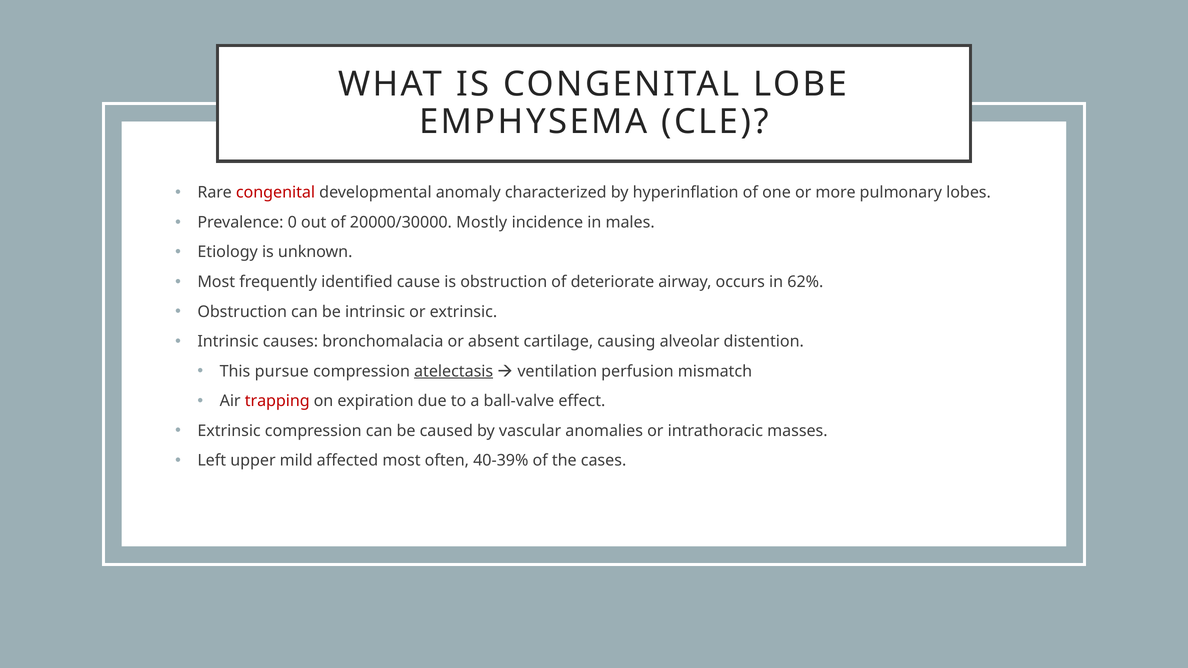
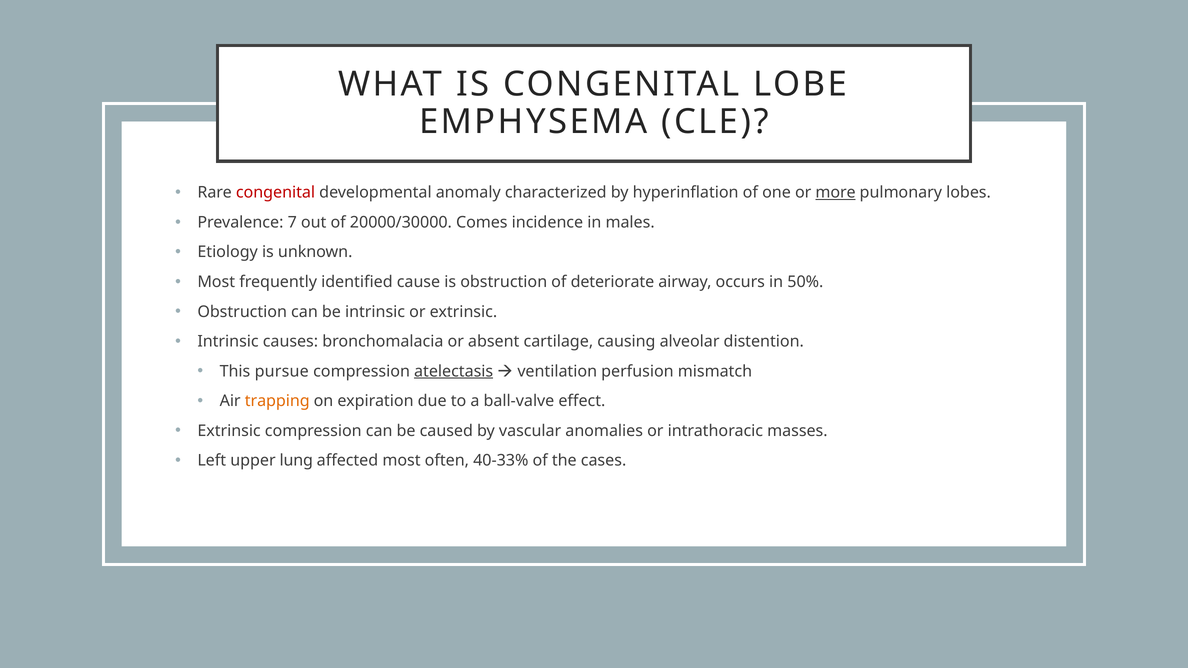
more underline: none -> present
0: 0 -> 7
Mostly: Mostly -> Comes
62%: 62% -> 50%
trapping colour: red -> orange
mild: mild -> lung
40-39%: 40-39% -> 40-33%
